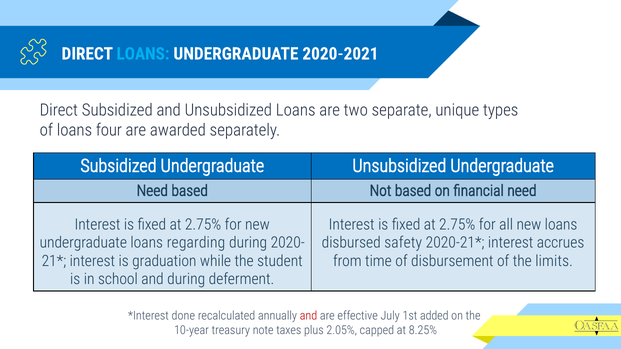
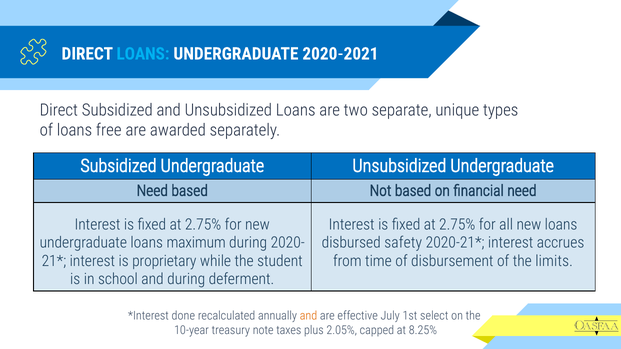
four: four -> free
regarding: regarding -> maximum
graduation: graduation -> proprietary
and at (308, 316) colour: red -> orange
added: added -> select
